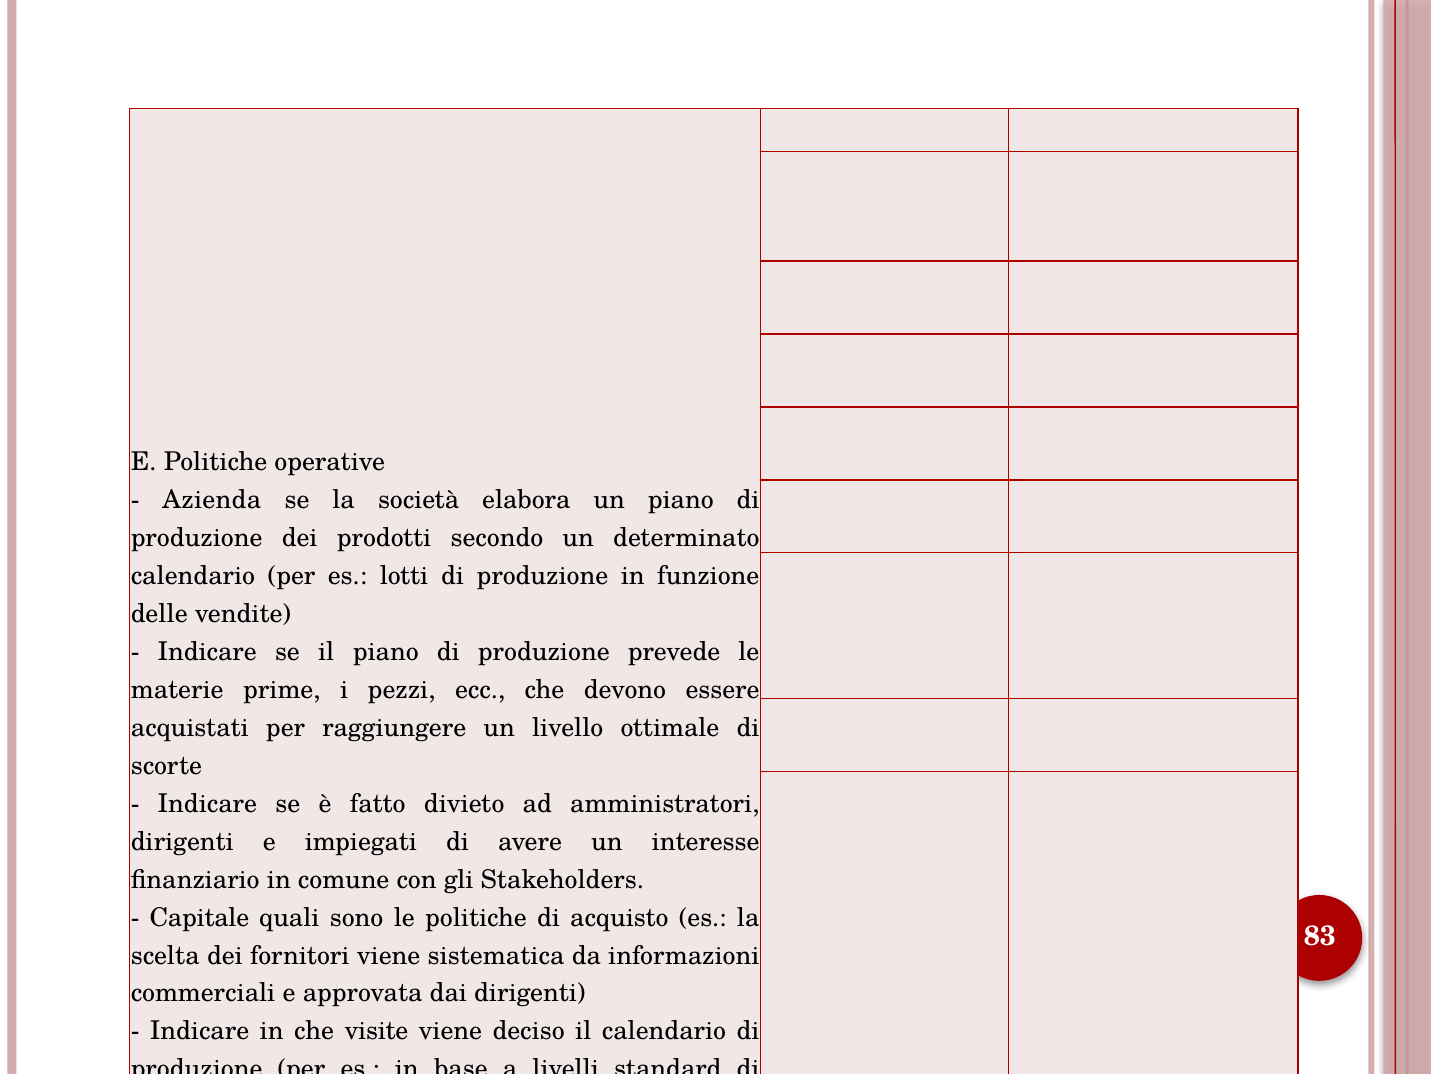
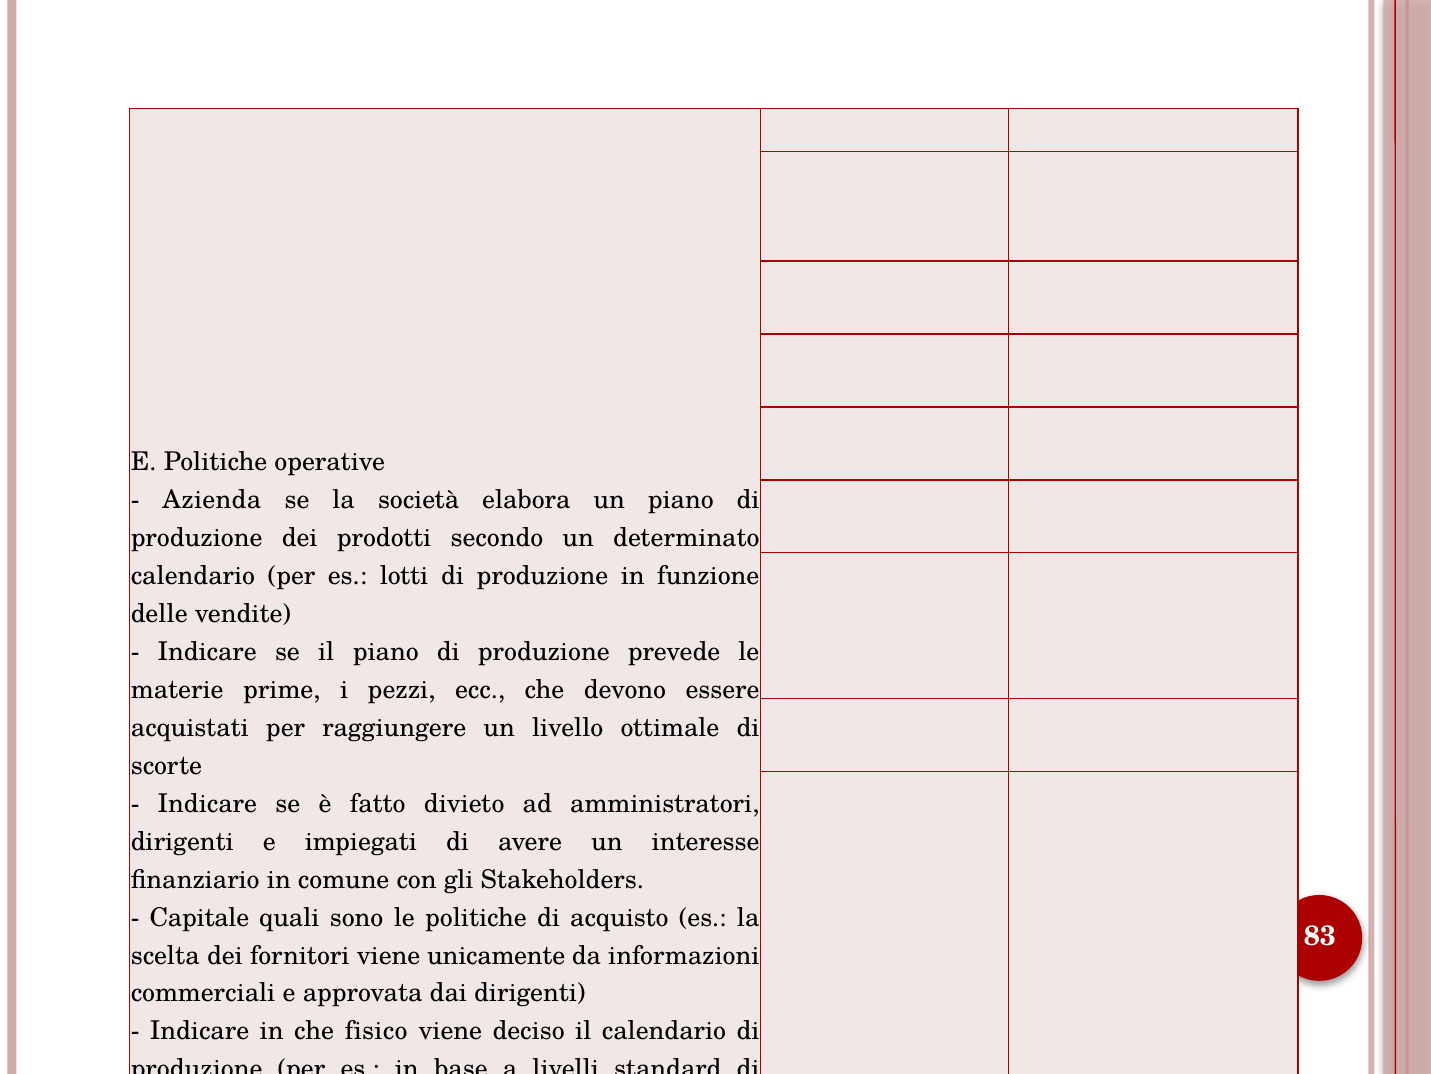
viene sistematica: sistematica -> unicamente
visite: visite -> fisico
